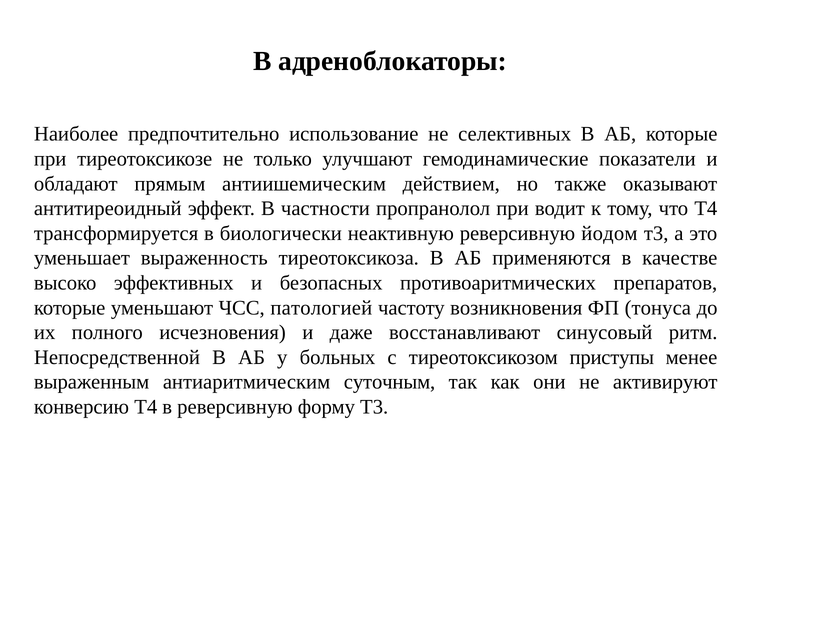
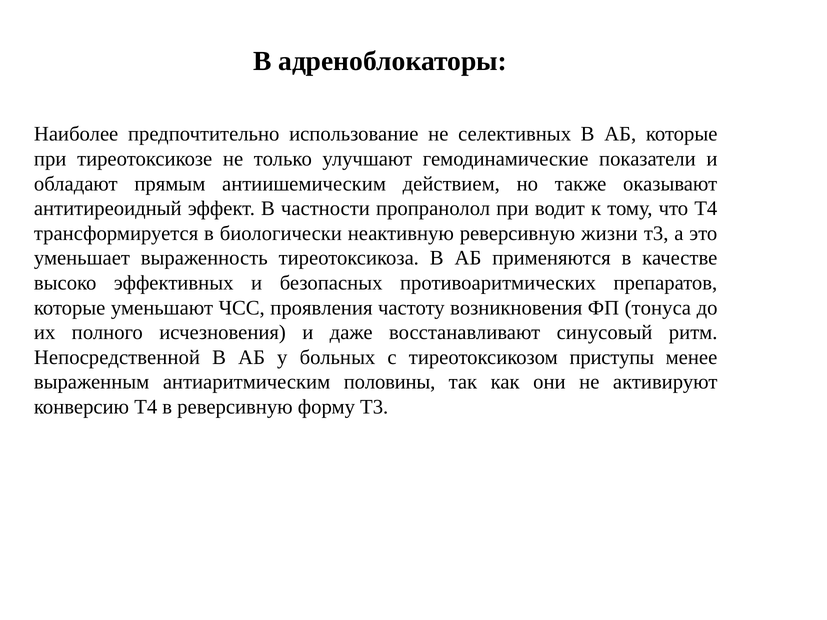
йодом: йодом -> жизни
патологией: патологией -> проявления
суточным: суточным -> половины
